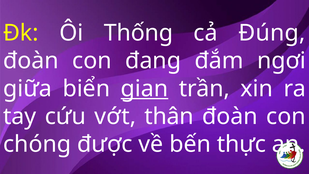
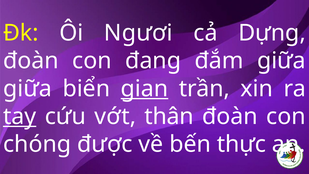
Thống: Thống -> Ngươi
Đúng: Đúng -> Dựng
đắm ngơi: ngơi -> giữa
tay underline: none -> present
